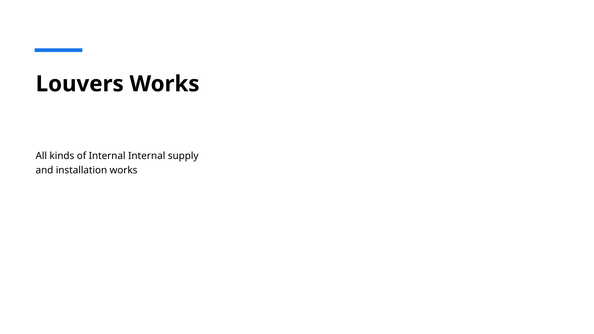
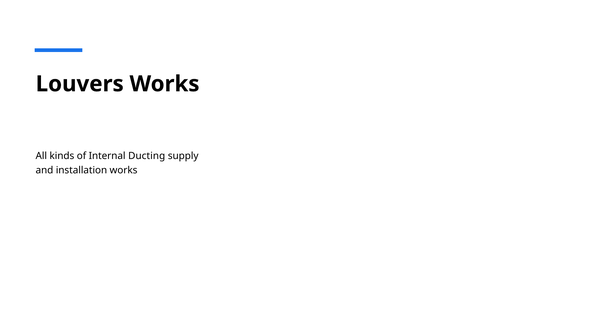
Internal Internal: Internal -> Ducting
